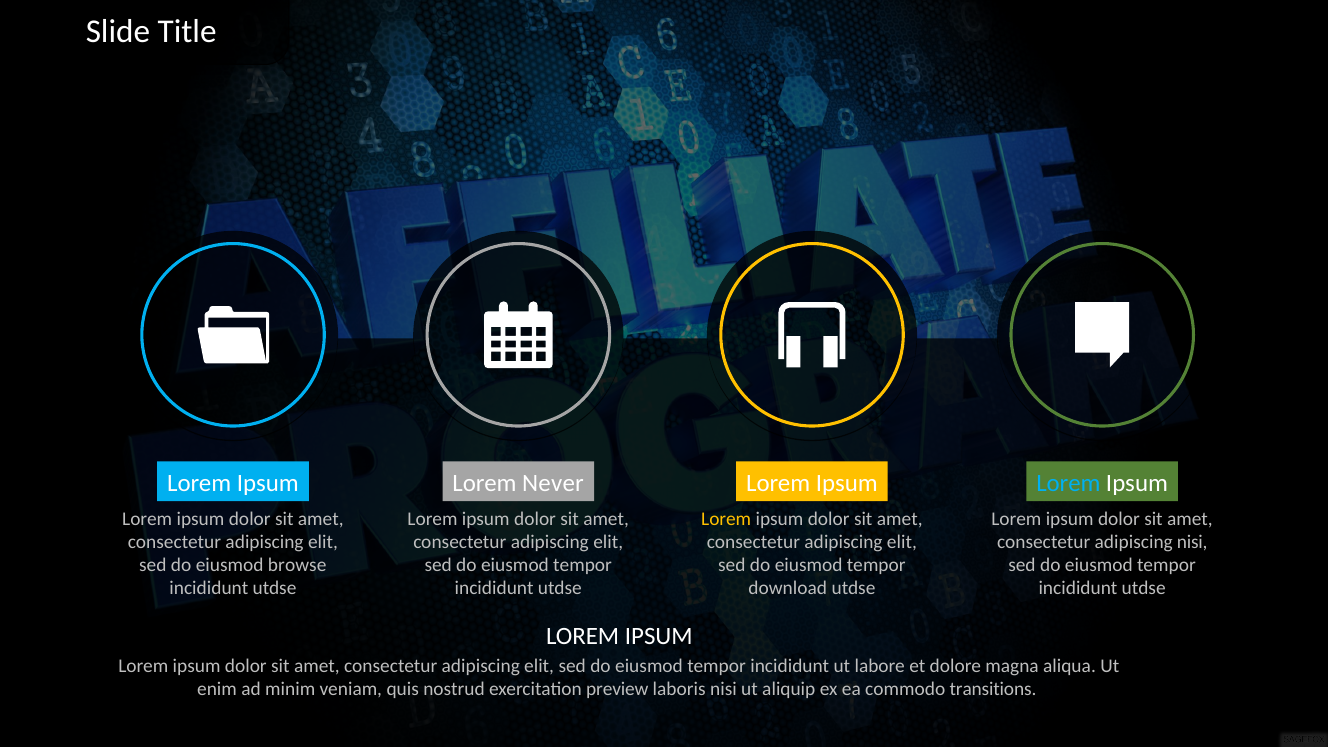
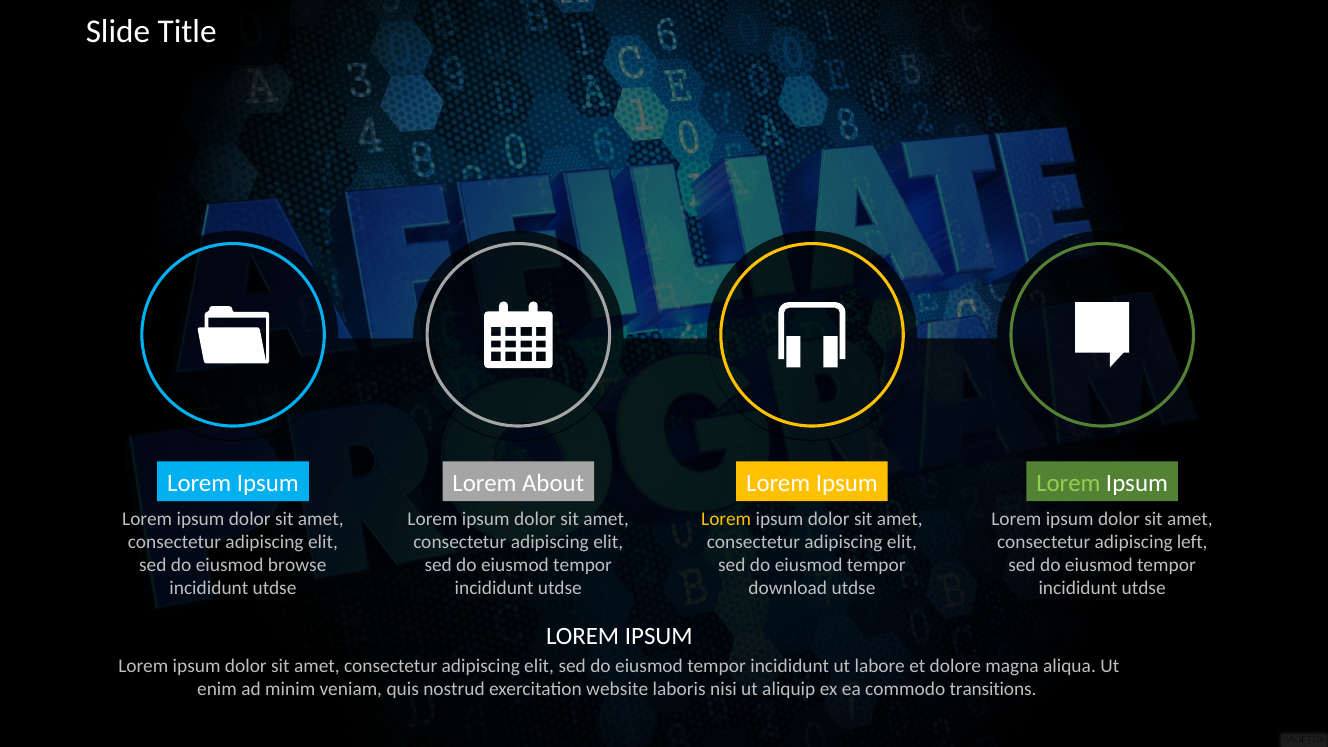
Never: Never -> About
Lorem at (1068, 483) colour: light blue -> light green
adipiscing nisi: nisi -> left
preview: preview -> website
